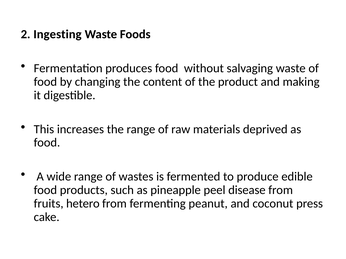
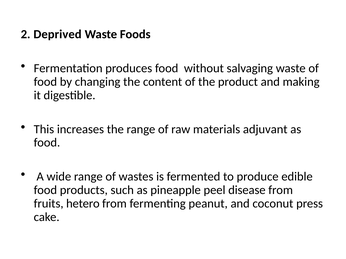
Ingesting: Ingesting -> Deprived
deprived: deprived -> adjuvant
